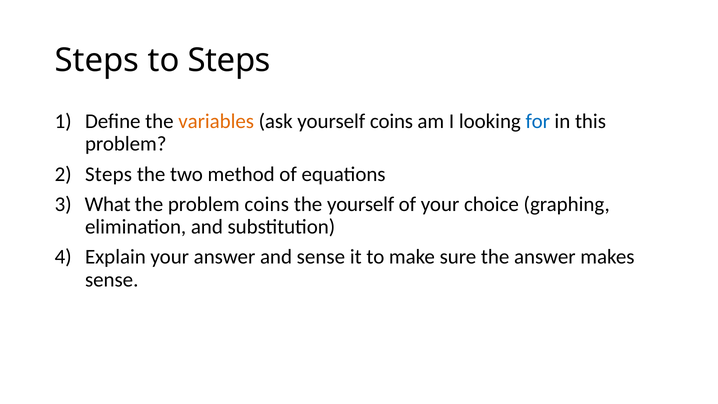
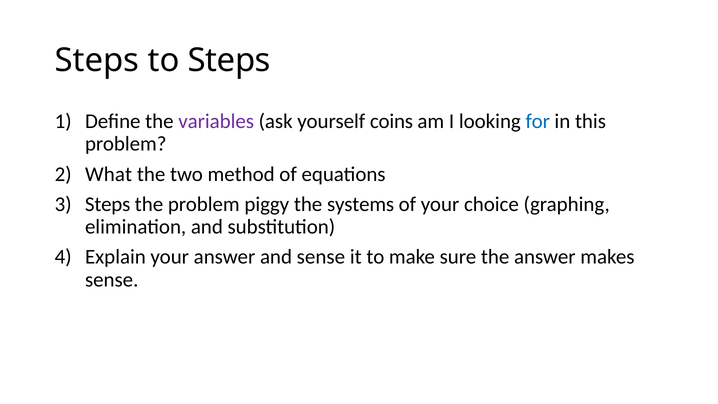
variables colour: orange -> purple
Steps at (109, 174): Steps -> What
What at (108, 204): What -> Steps
problem coins: coins -> piggy
the yourself: yourself -> systems
